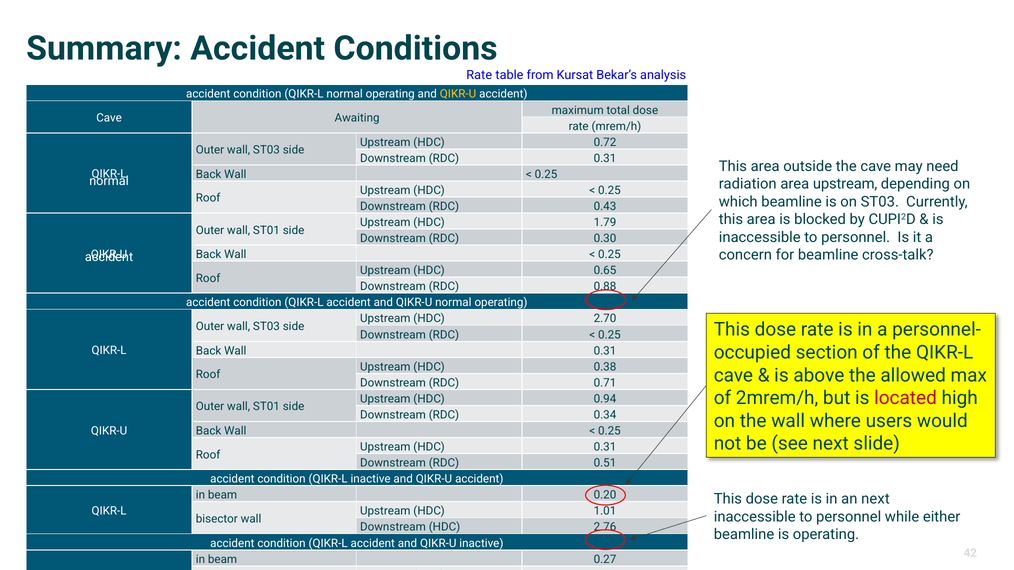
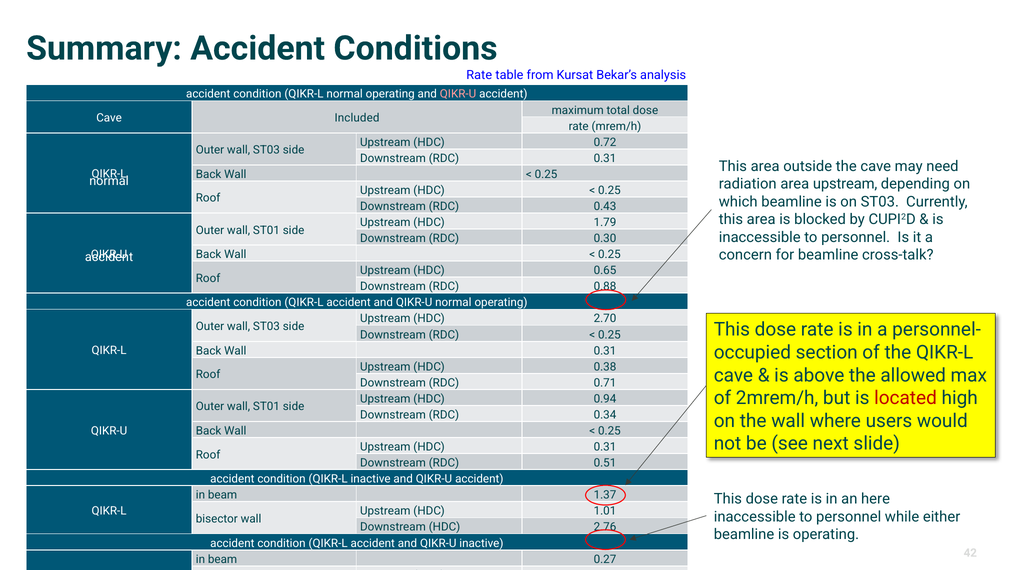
QIKR-U at (458, 94) colour: yellow -> pink
Awaiting: Awaiting -> Included
0.20: 0.20 -> 1.37
an next: next -> here
